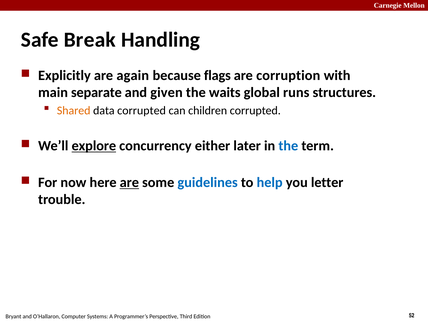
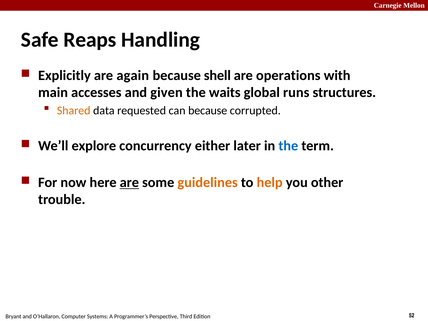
Break: Break -> Reaps
flags: flags -> shell
corruption: corruption -> operations
separate: separate -> accesses
data corrupted: corrupted -> requested
can children: children -> because
explore underline: present -> none
guidelines colour: blue -> orange
help colour: blue -> orange
letter: letter -> other
